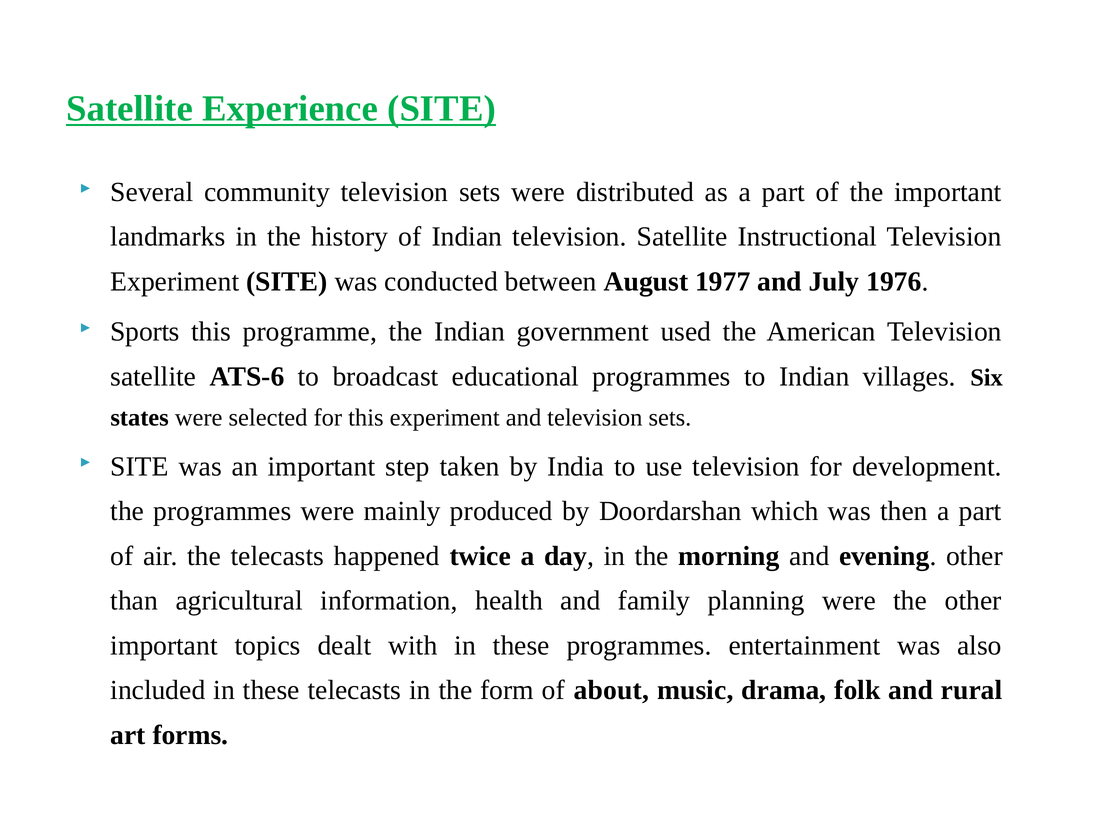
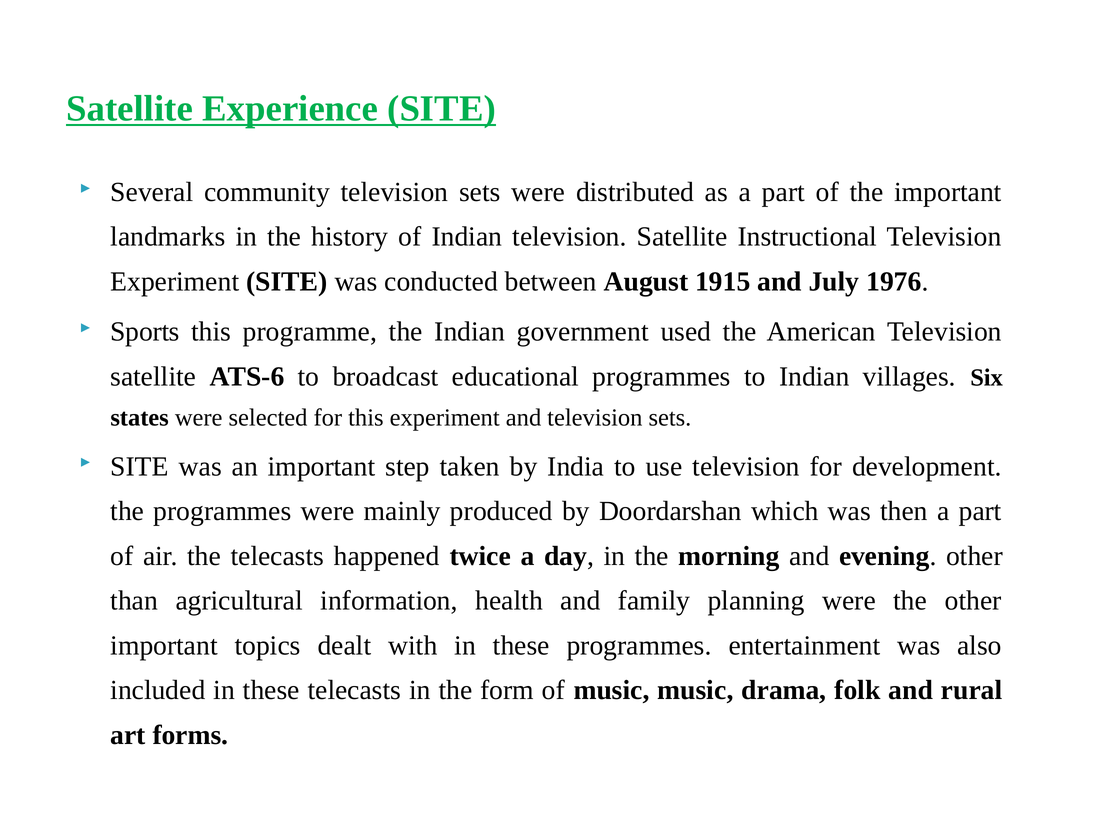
1977: 1977 -> 1915
of about: about -> music
